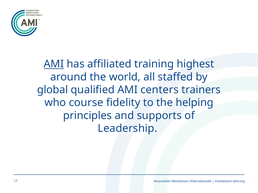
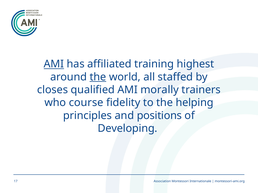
the at (98, 77) underline: none -> present
global: global -> closes
centers: centers -> morally
supports: supports -> positions
Leadership: Leadership -> Developing
